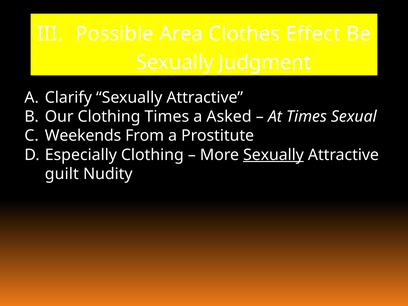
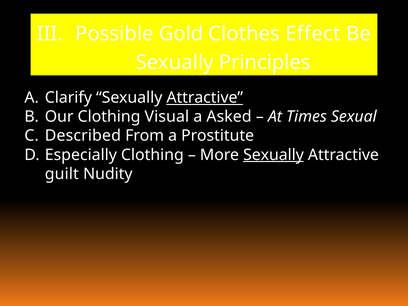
Area: Area -> Gold
Judgment: Judgment -> Principles
Attractive at (205, 98) underline: none -> present
Clothing Times: Times -> Visual
Weekends: Weekends -> Described
